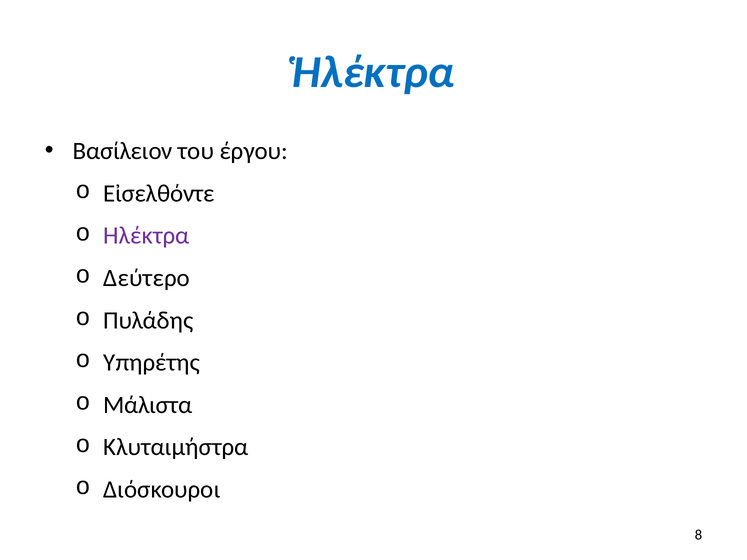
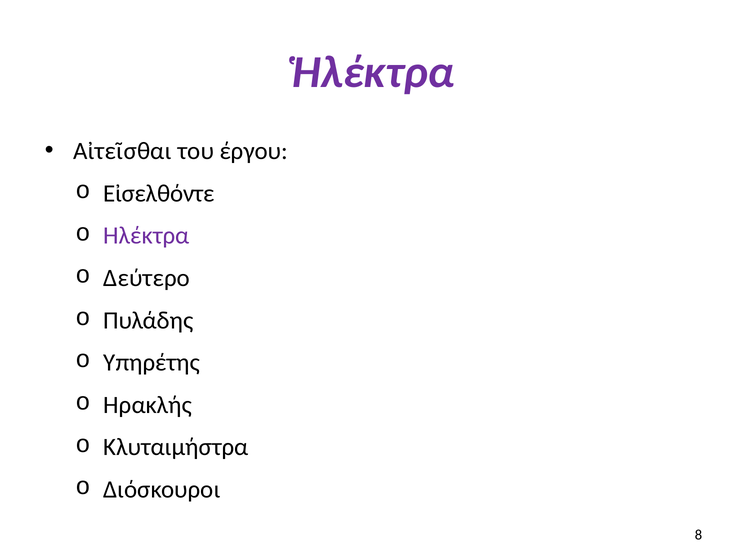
Ἡλέκτρα colour: blue -> purple
Βασίλειον: Βασίλειον -> Αἰτεῖσθαι
Μάλιστα: Μάλιστα -> Ηρακλής
